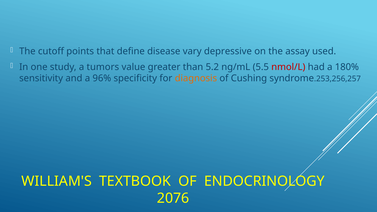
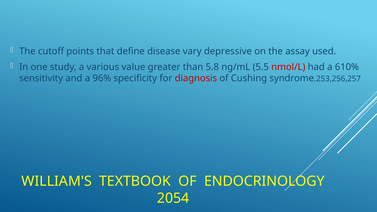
tumors: tumors -> various
5.2: 5.2 -> 5.8
180%: 180% -> 610%
diagnosis colour: orange -> red
2076: 2076 -> 2054
